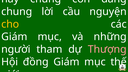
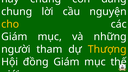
Thượng colour: pink -> yellow
